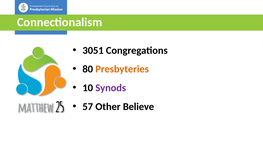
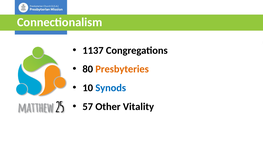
3051: 3051 -> 1137
Synods colour: purple -> blue
Believe: Believe -> Vitality
